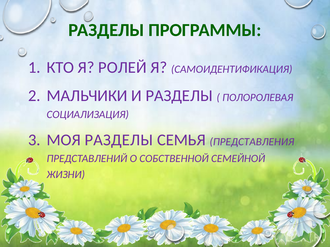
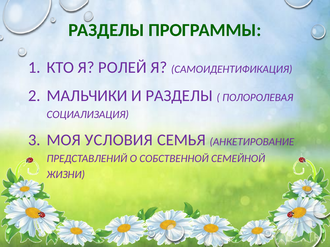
МОЯ РАЗДЕЛЫ: РАЗДЕЛЫ -> УСЛОВИЯ
ПРЕДСТАВЛЕНИЯ: ПРЕДСТАВЛЕНИЯ -> АНКЕТИРОВАНИЕ
